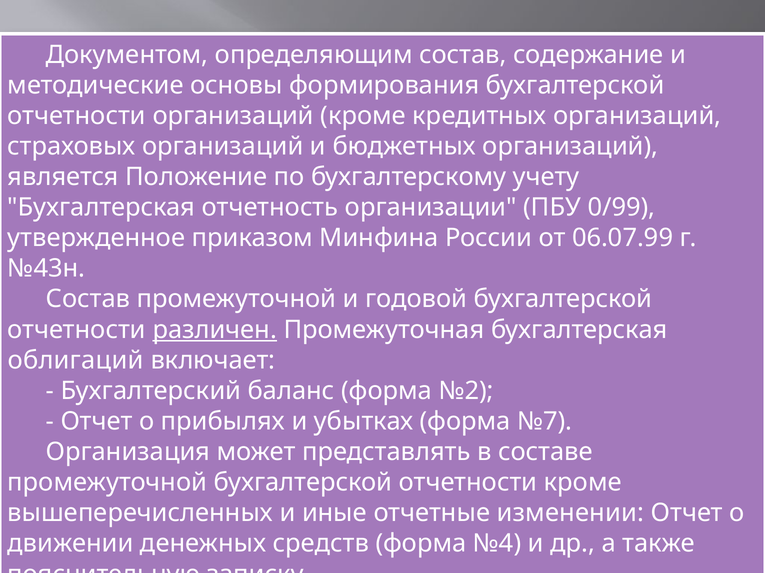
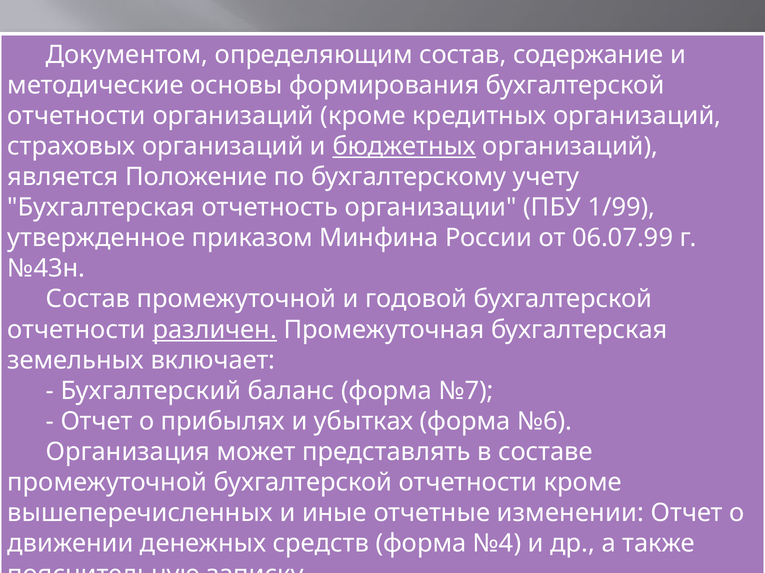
бюджетных underline: none -> present
0/99: 0/99 -> 1/99
облигаций: облигаций -> земельных
№2: №2 -> №7
№7: №7 -> №6
